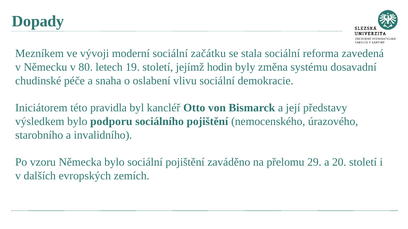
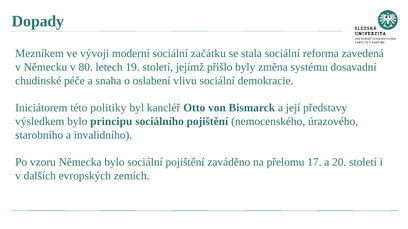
hodin: hodin -> přišlo
pravidla: pravidla -> politiky
podporu: podporu -> principu
29: 29 -> 17
